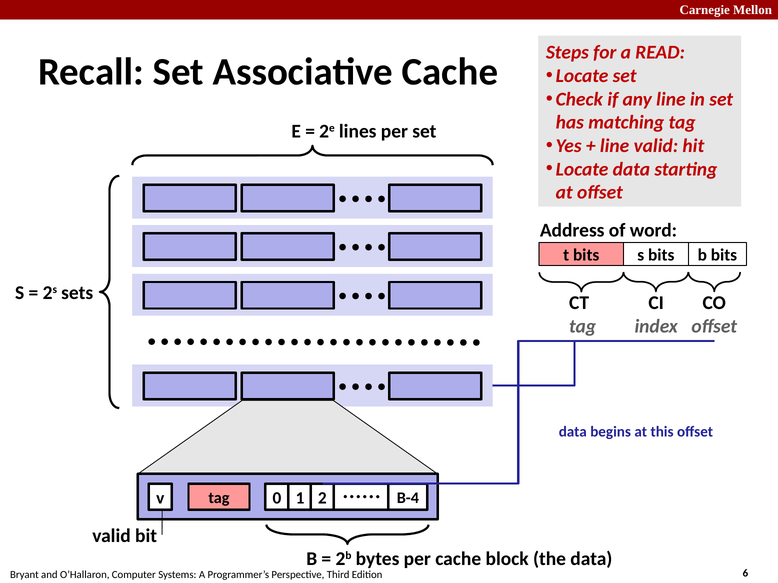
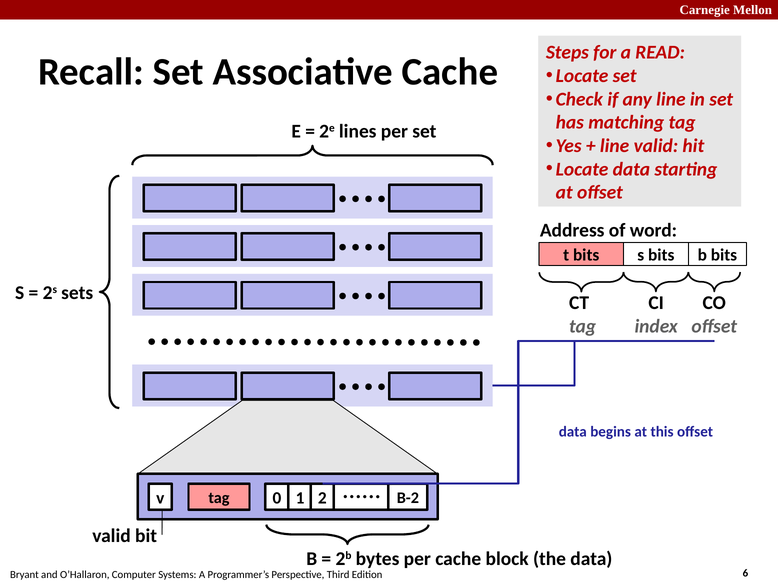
B-4: B-4 -> B-2
